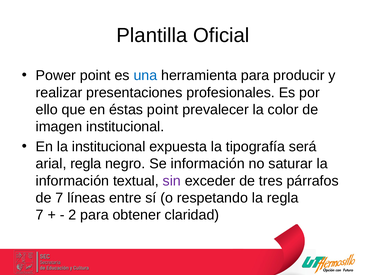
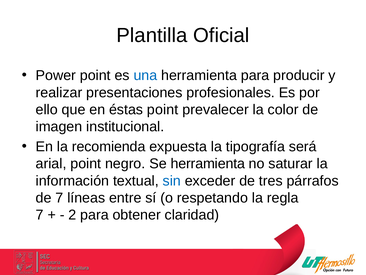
la institucional: institucional -> recomienda
arial regla: regla -> point
Se información: información -> herramienta
sin colour: purple -> blue
